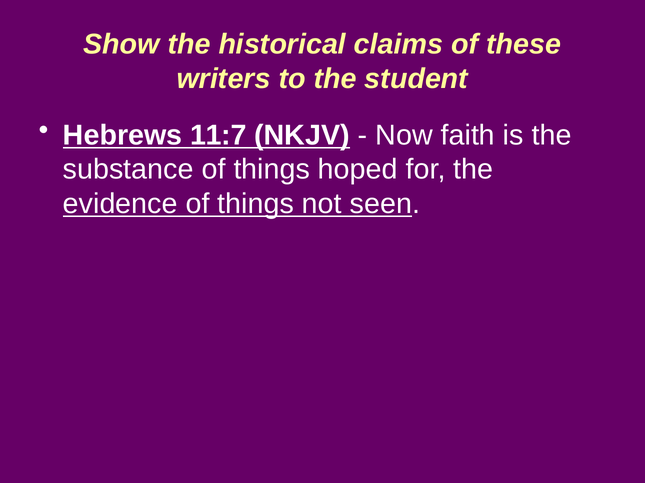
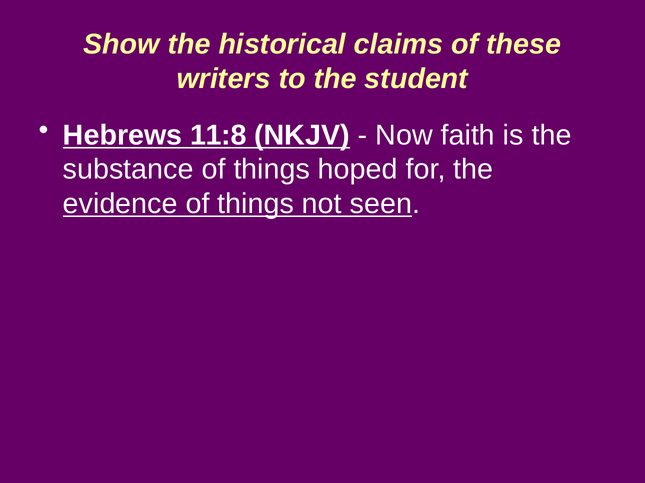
11:7: 11:7 -> 11:8
